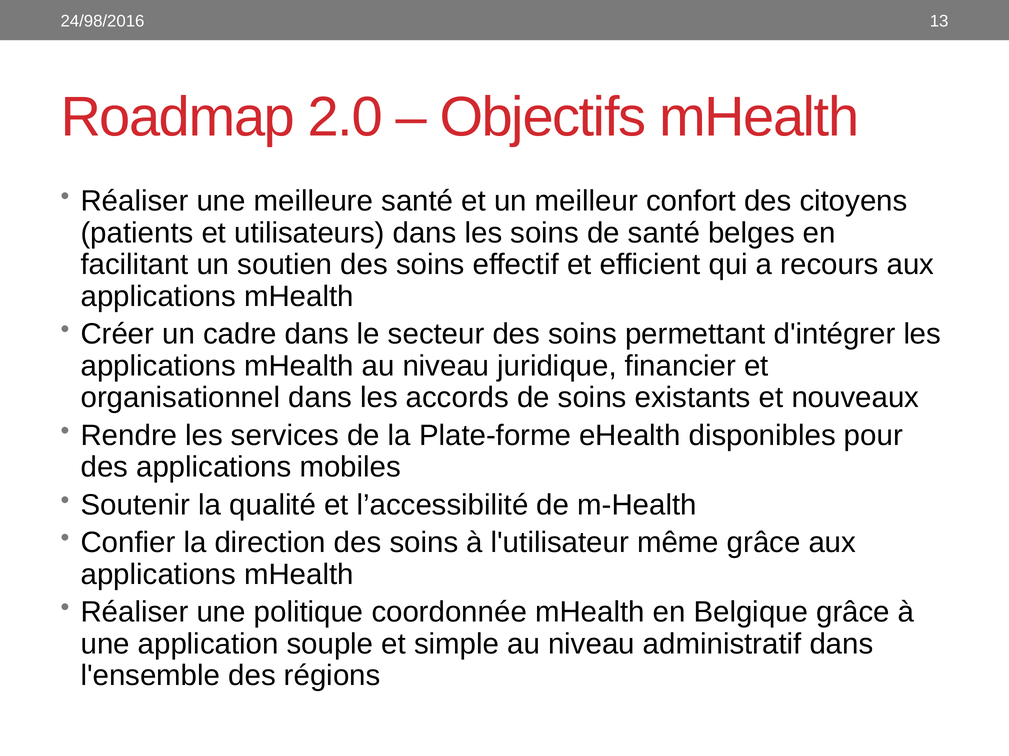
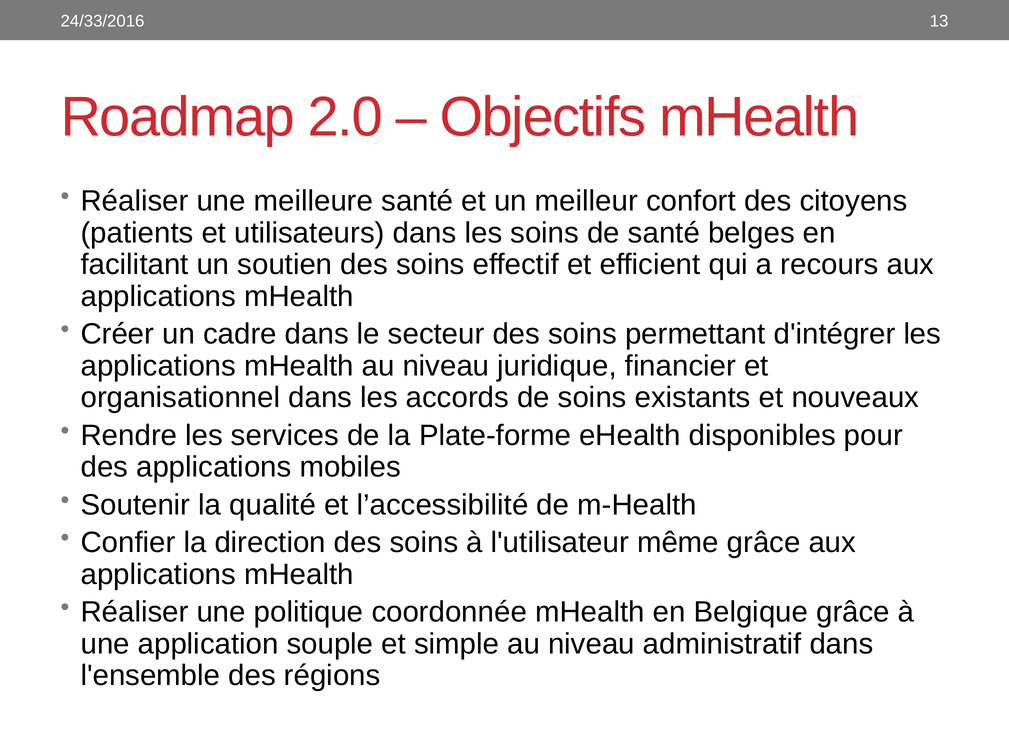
24/98/2016: 24/98/2016 -> 24/33/2016
